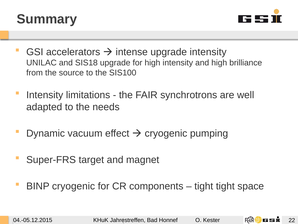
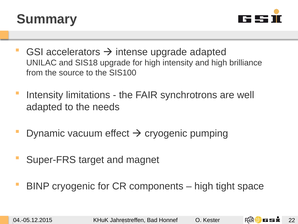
upgrade intensity: intensity -> adapted
tight at (204, 186): tight -> high
